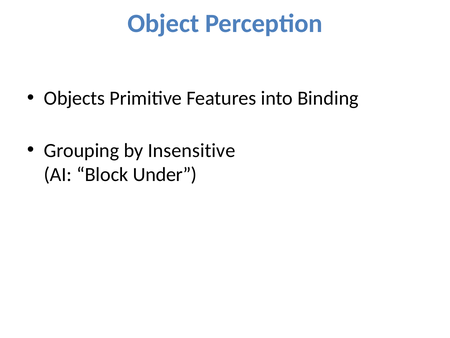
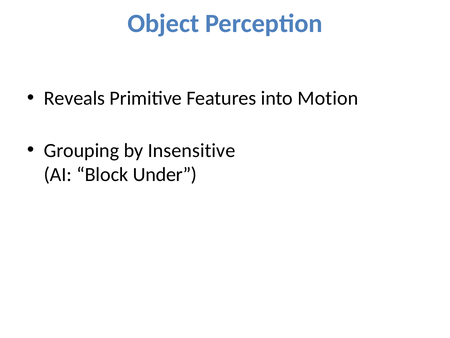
Objects: Objects -> Reveals
Binding: Binding -> Motion
